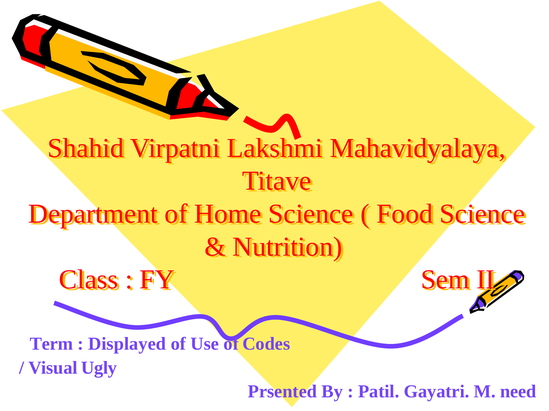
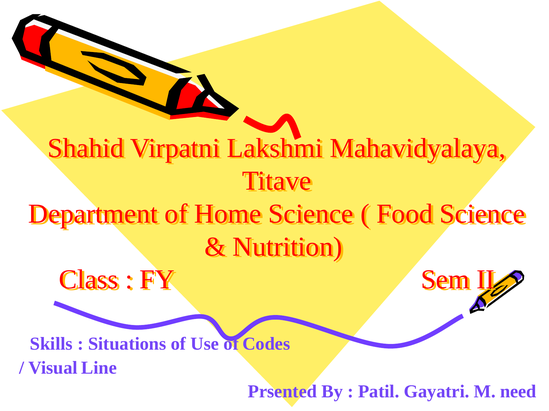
Term: Term -> Skills
Displayed: Displayed -> Situations
Ugly: Ugly -> Line
